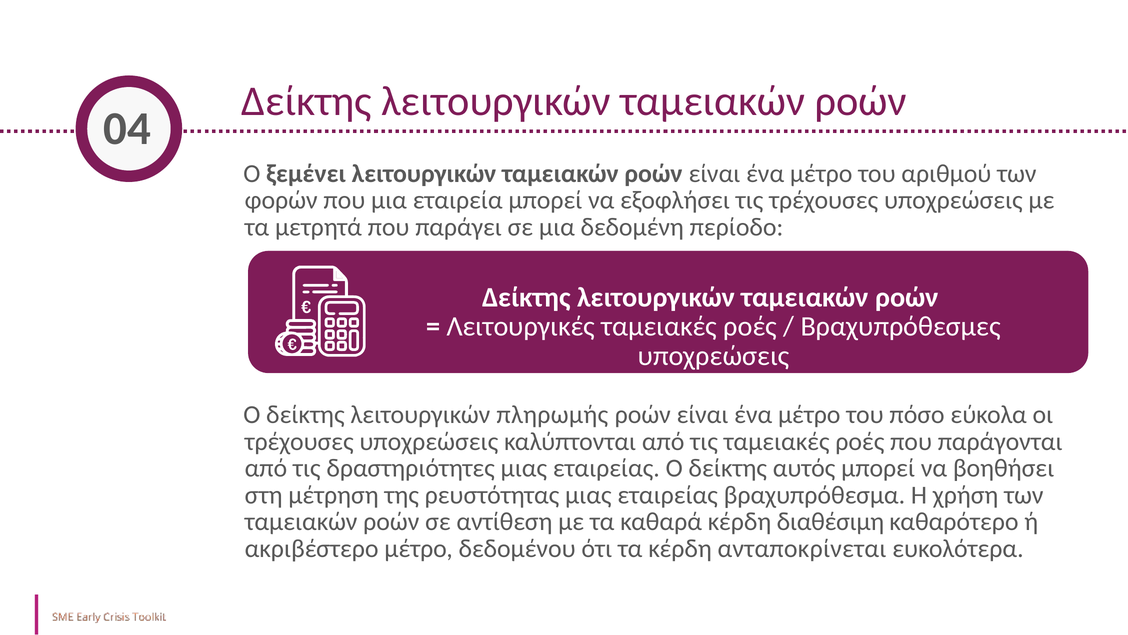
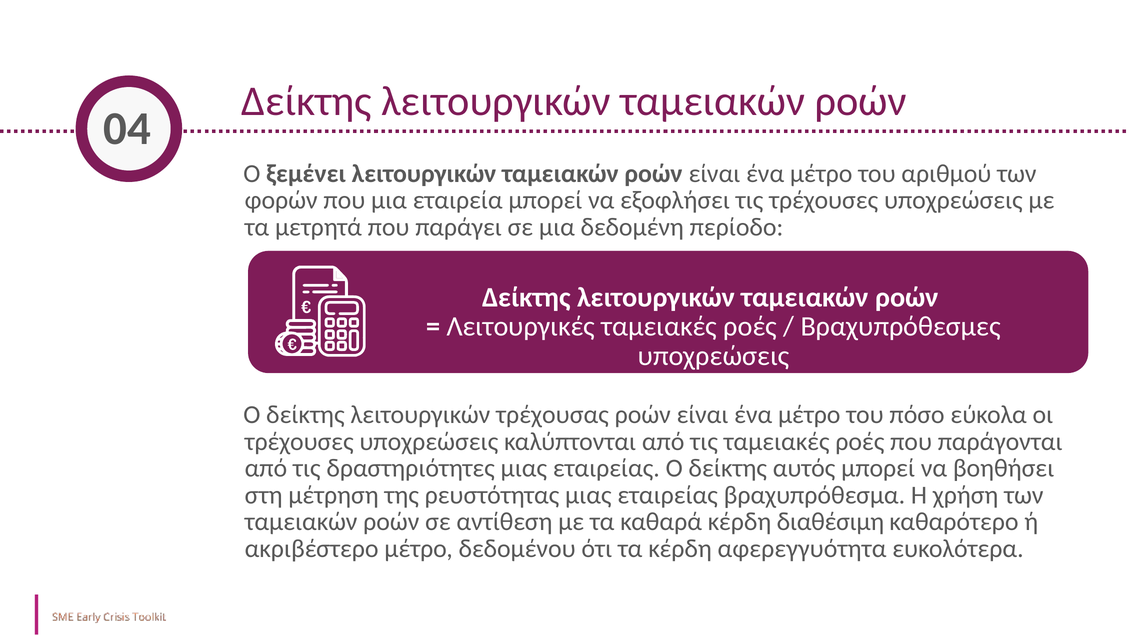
πληρωμής: πληρωμής -> τρέχουσας
ανταποκρίνεται: ανταποκρίνεται -> αφερεγγυότητα
